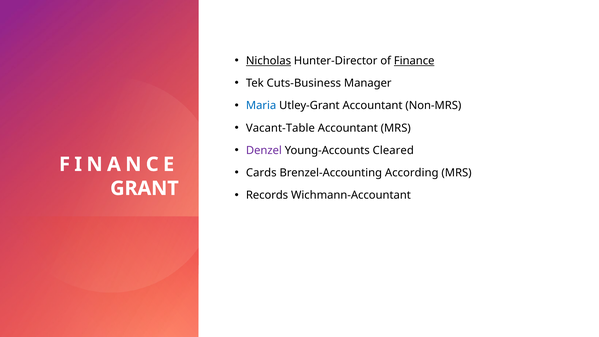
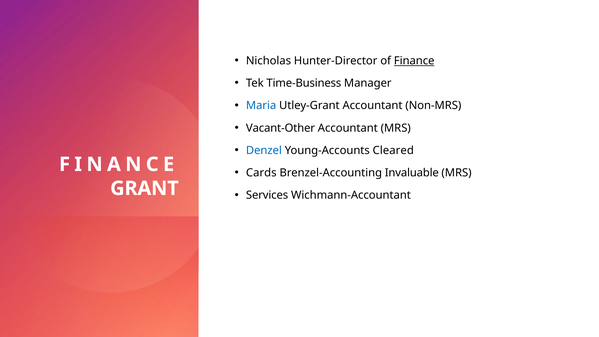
Nicholas underline: present -> none
Cuts-Business: Cuts-Business -> Time-Business
Vacant-Table: Vacant-Table -> Vacant-Other
Denzel colour: purple -> blue
According: According -> Invaluable
Records: Records -> Services
